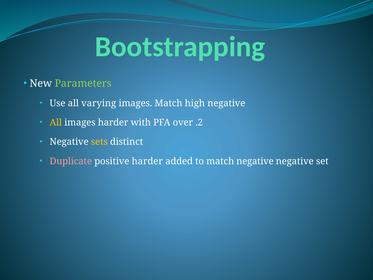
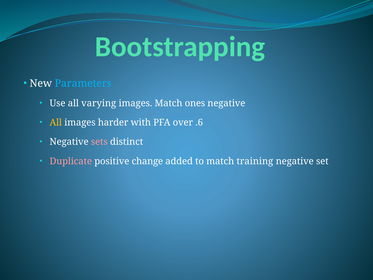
Parameters colour: light green -> light blue
high: high -> ones
.2: .2 -> .6
sets colour: yellow -> pink
positive harder: harder -> change
match negative: negative -> training
